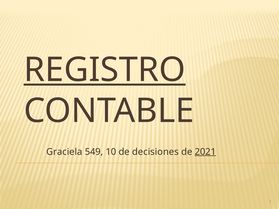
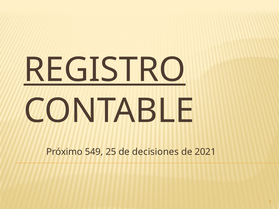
Graciela: Graciela -> Próximo
10: 10 -> 25
2021 underline: present -> none
